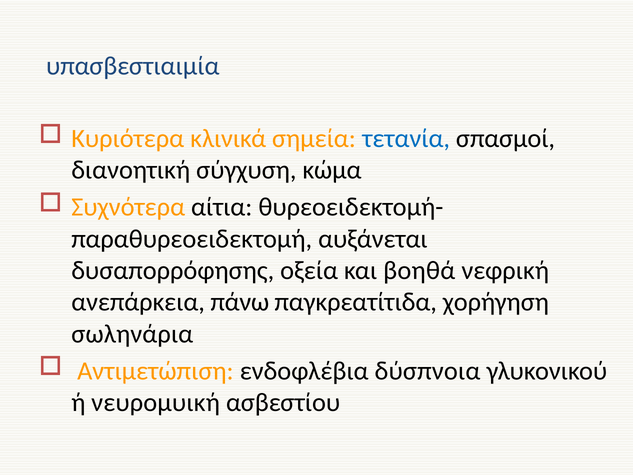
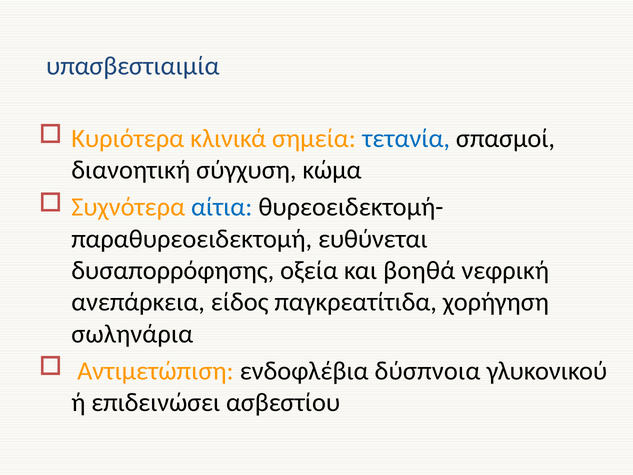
αίτια colour: black -> blue
αυξάνεται: αυξάνεται -> ευθύνεται
πάνω: πάνω -> είδος
νευρομυική: νευρομυική -> επιδεινώσει
